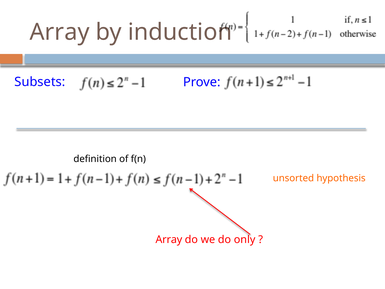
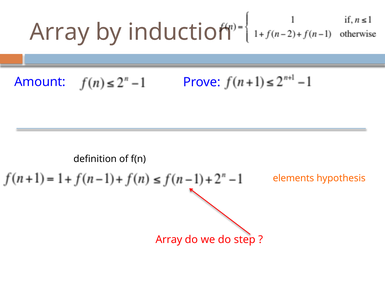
Subsets: Subsets -> Amount
unsorted: unsorted -> elements
only: only -> step
